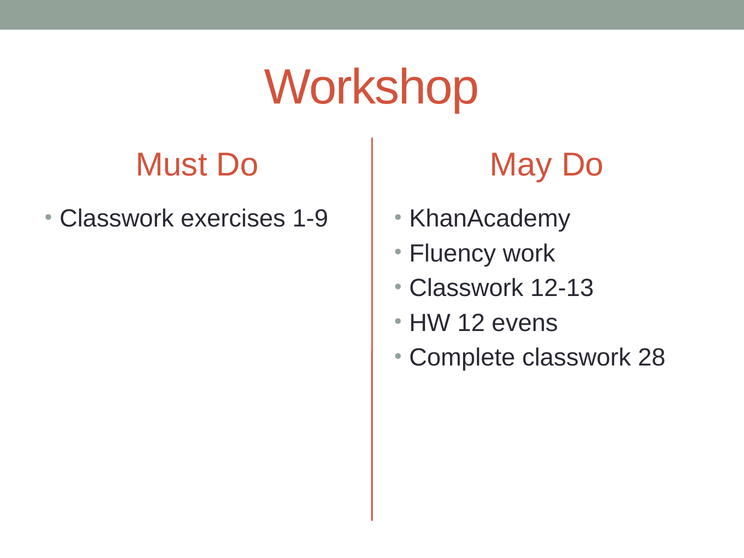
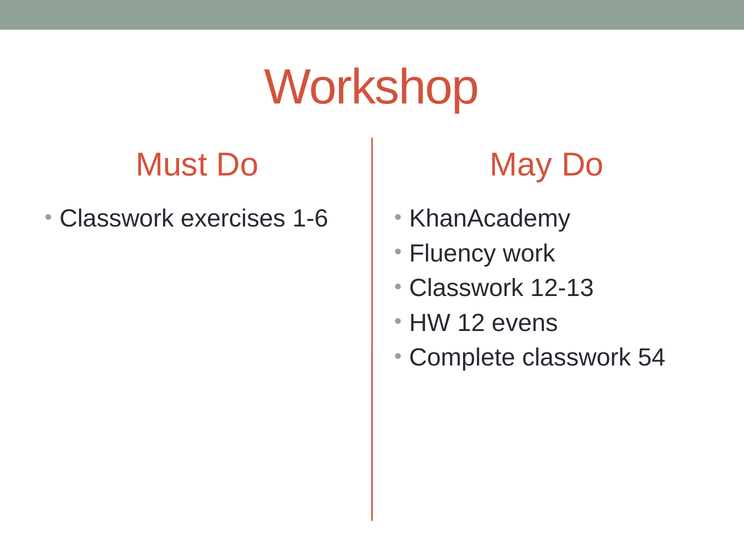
1-9: 1-9 -> 1-6
28: 28 -> 54
